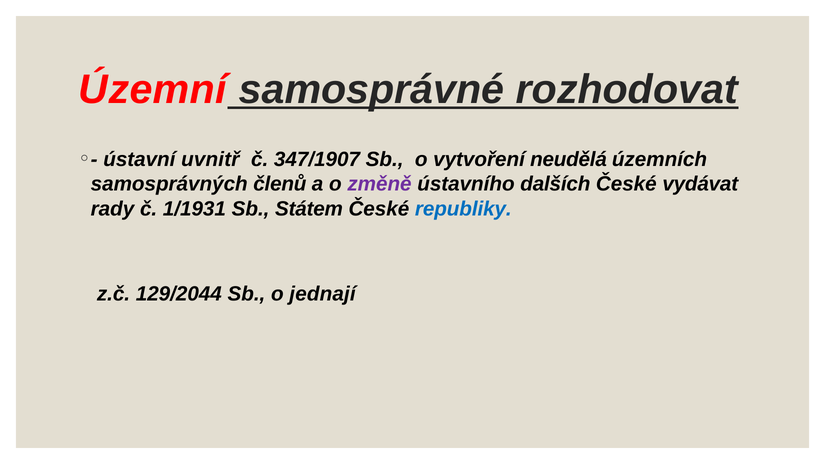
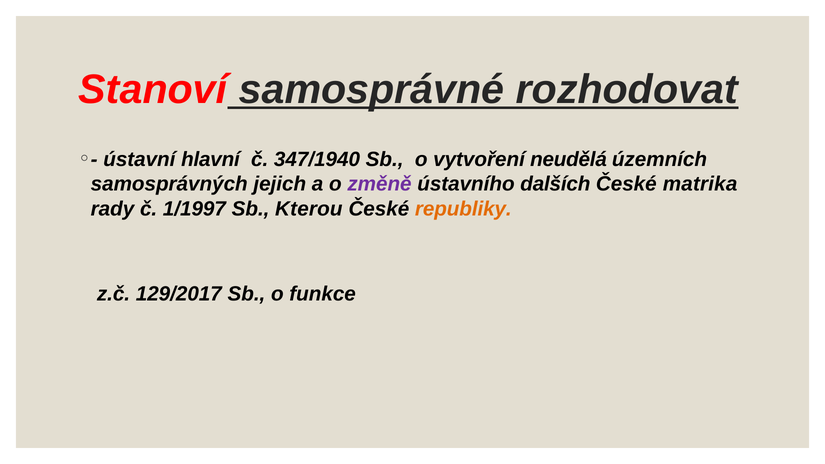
Územní: Územní -> Stanoví
uvnitř: uvnitř -> hlavní
347/1907: 347/1907 -> 347/1940
členů: členů -> jejich
vydávat: vydávat -> matrika
1/1931: 1/1931 -> 1/1997
Státem: Státem -> Kterou
republiky colour: blue -> orange
129/2044: 129/2044 -> 129/2017
jednají: jednají -> funkce
